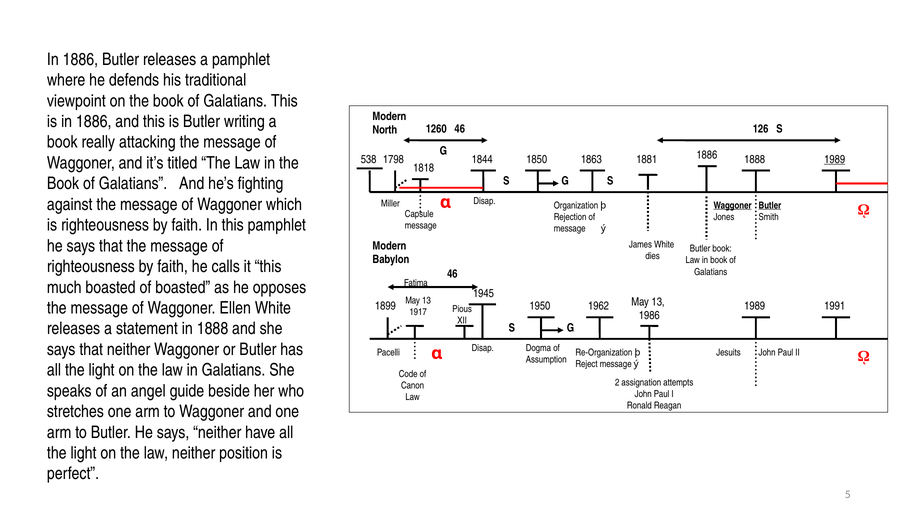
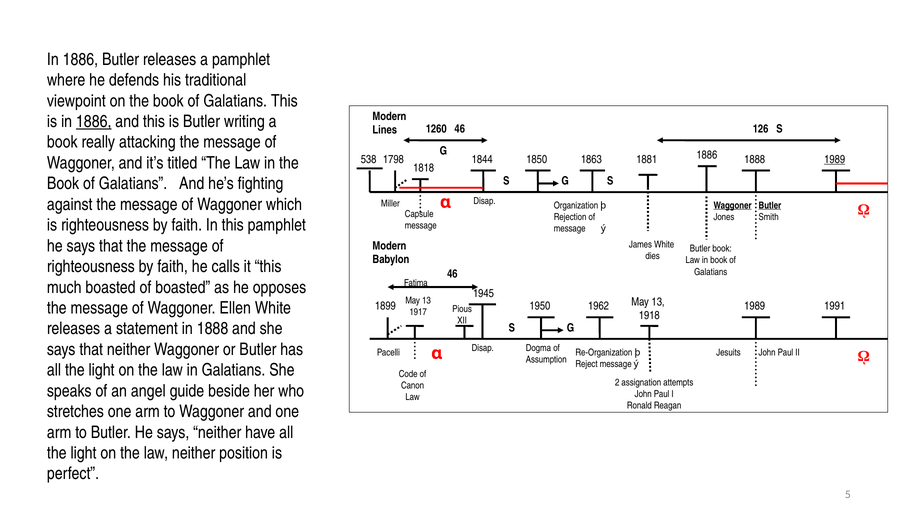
1886 at (94, 122) underline: none -> present
North: North -> Lines
1986: 1986 -> 1918
